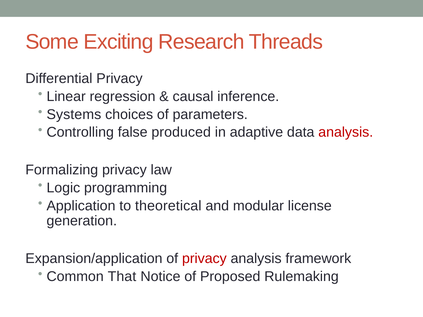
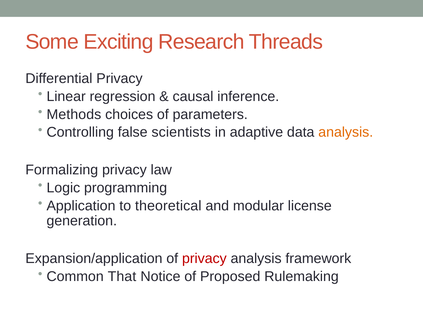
Systems: Systems -> Methods
produced: produced -> scientists
analysis at (346, 132) colour: red -> orange
